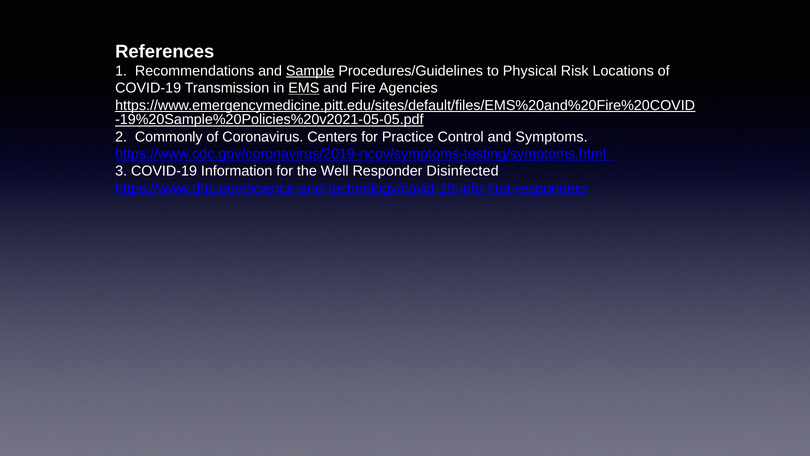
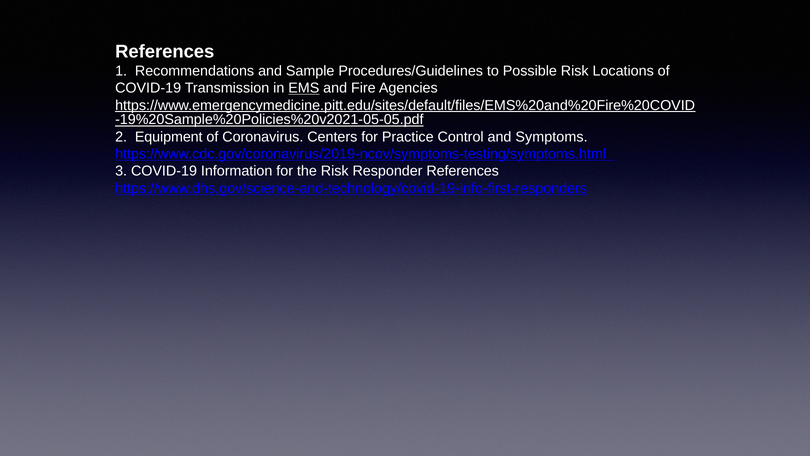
Sample underline: present -> none
Physical: Physical -> Possible
Commonly: Commonly -> Equipment
the Well: Well -> Risk
Responder Disinfected: Disinfected -> References
